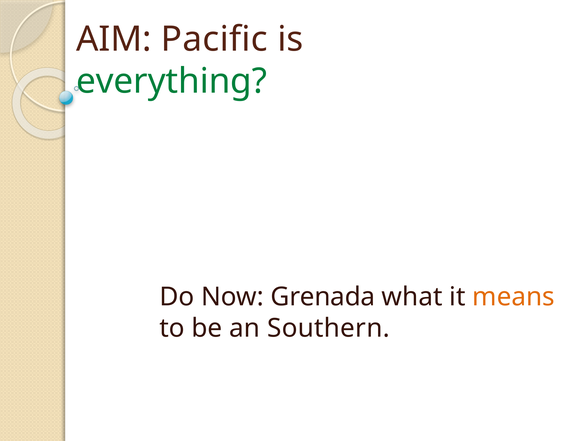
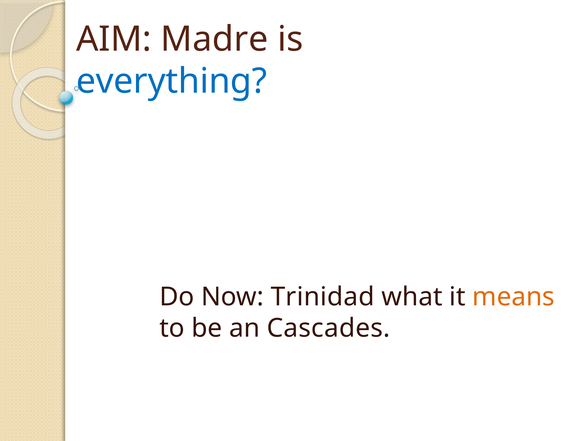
Pacific: Pacific -> Madre
everything colour: green -> blue
Grenada: Grenada -> Trinidad
Southern: Southern -> Cascades
